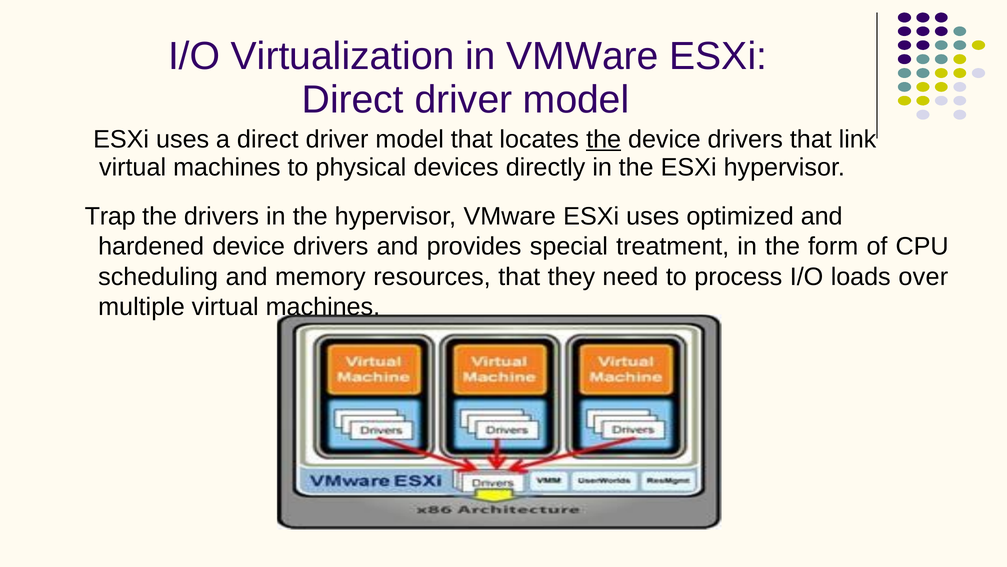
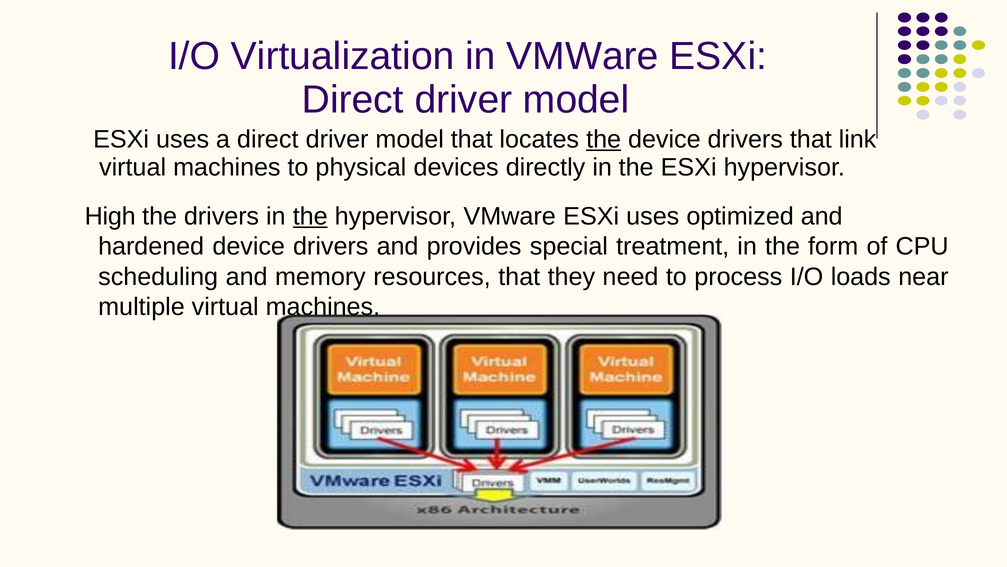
Trap: Trap -> High
the at (310, 216) underline: none -> present
over: over -> near
